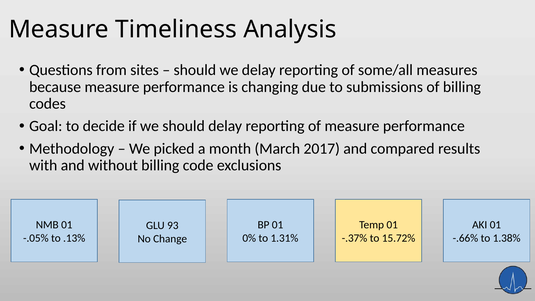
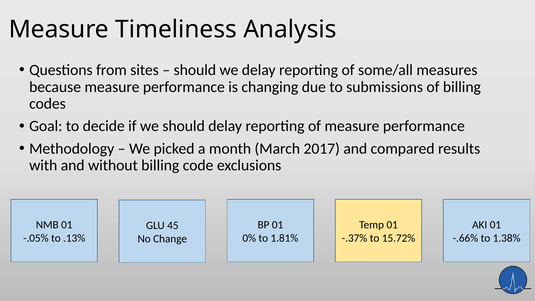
93: 93 -> 45
1.31%: 1.31% -> 1.81%
